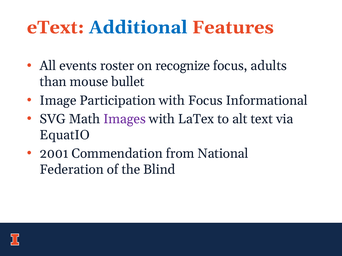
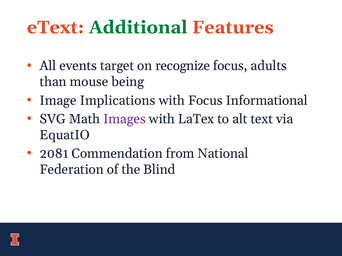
Additional colour: blue -> green
roster: roster -> target
bullet: bullet -> being
Participation: Participation -> Implications
2001: 2001 -> 2081
